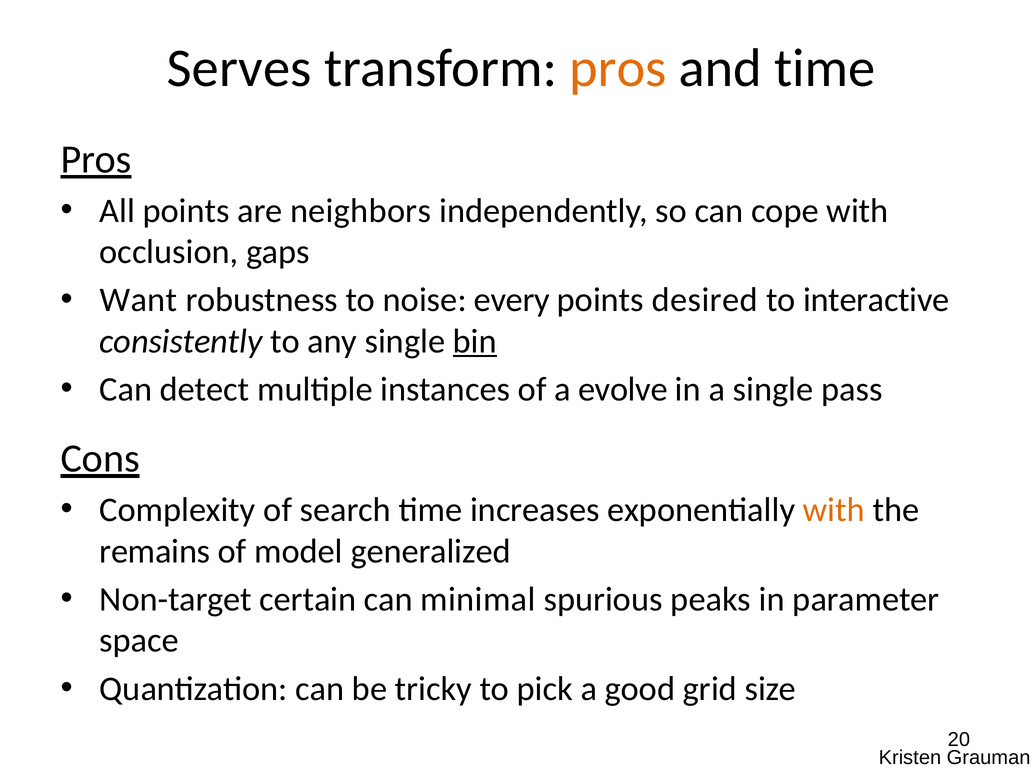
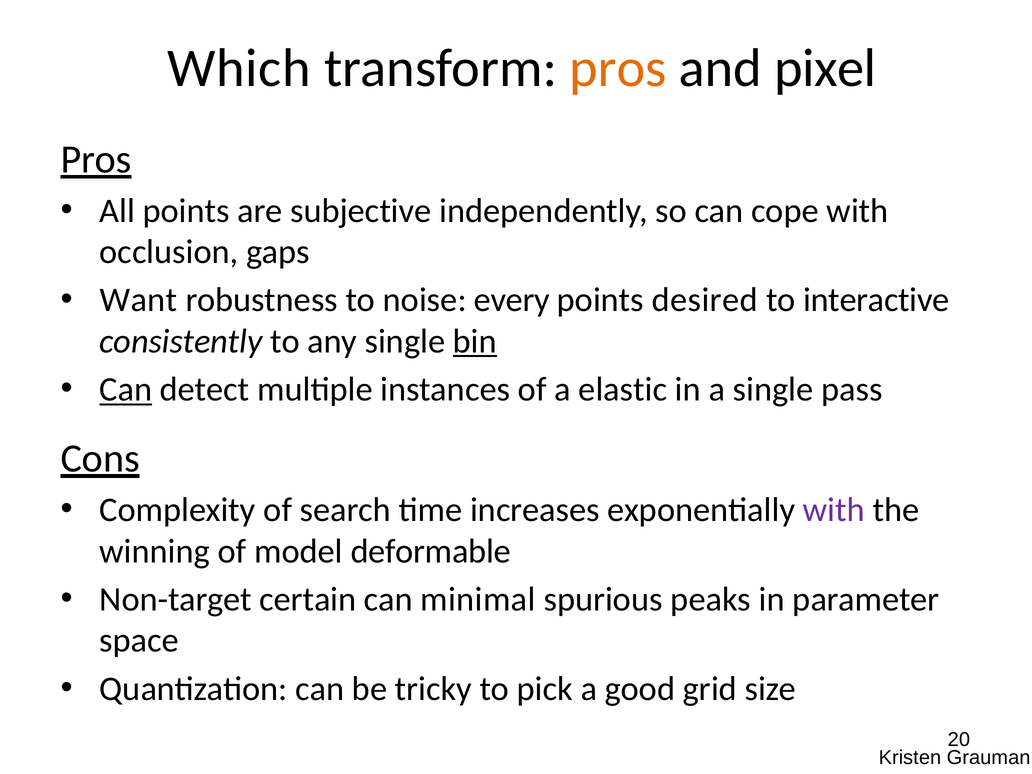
Serves: Serves -> Which
and time: time -> pixel
neighbors: neighbors -> subjective
Can at (126, 389) underline: none -> present
evolve: evolve -> elastic
with at (834, 510) colour: orange -> purple
remains: remains -> winning
generalized: generalized -> deformable
